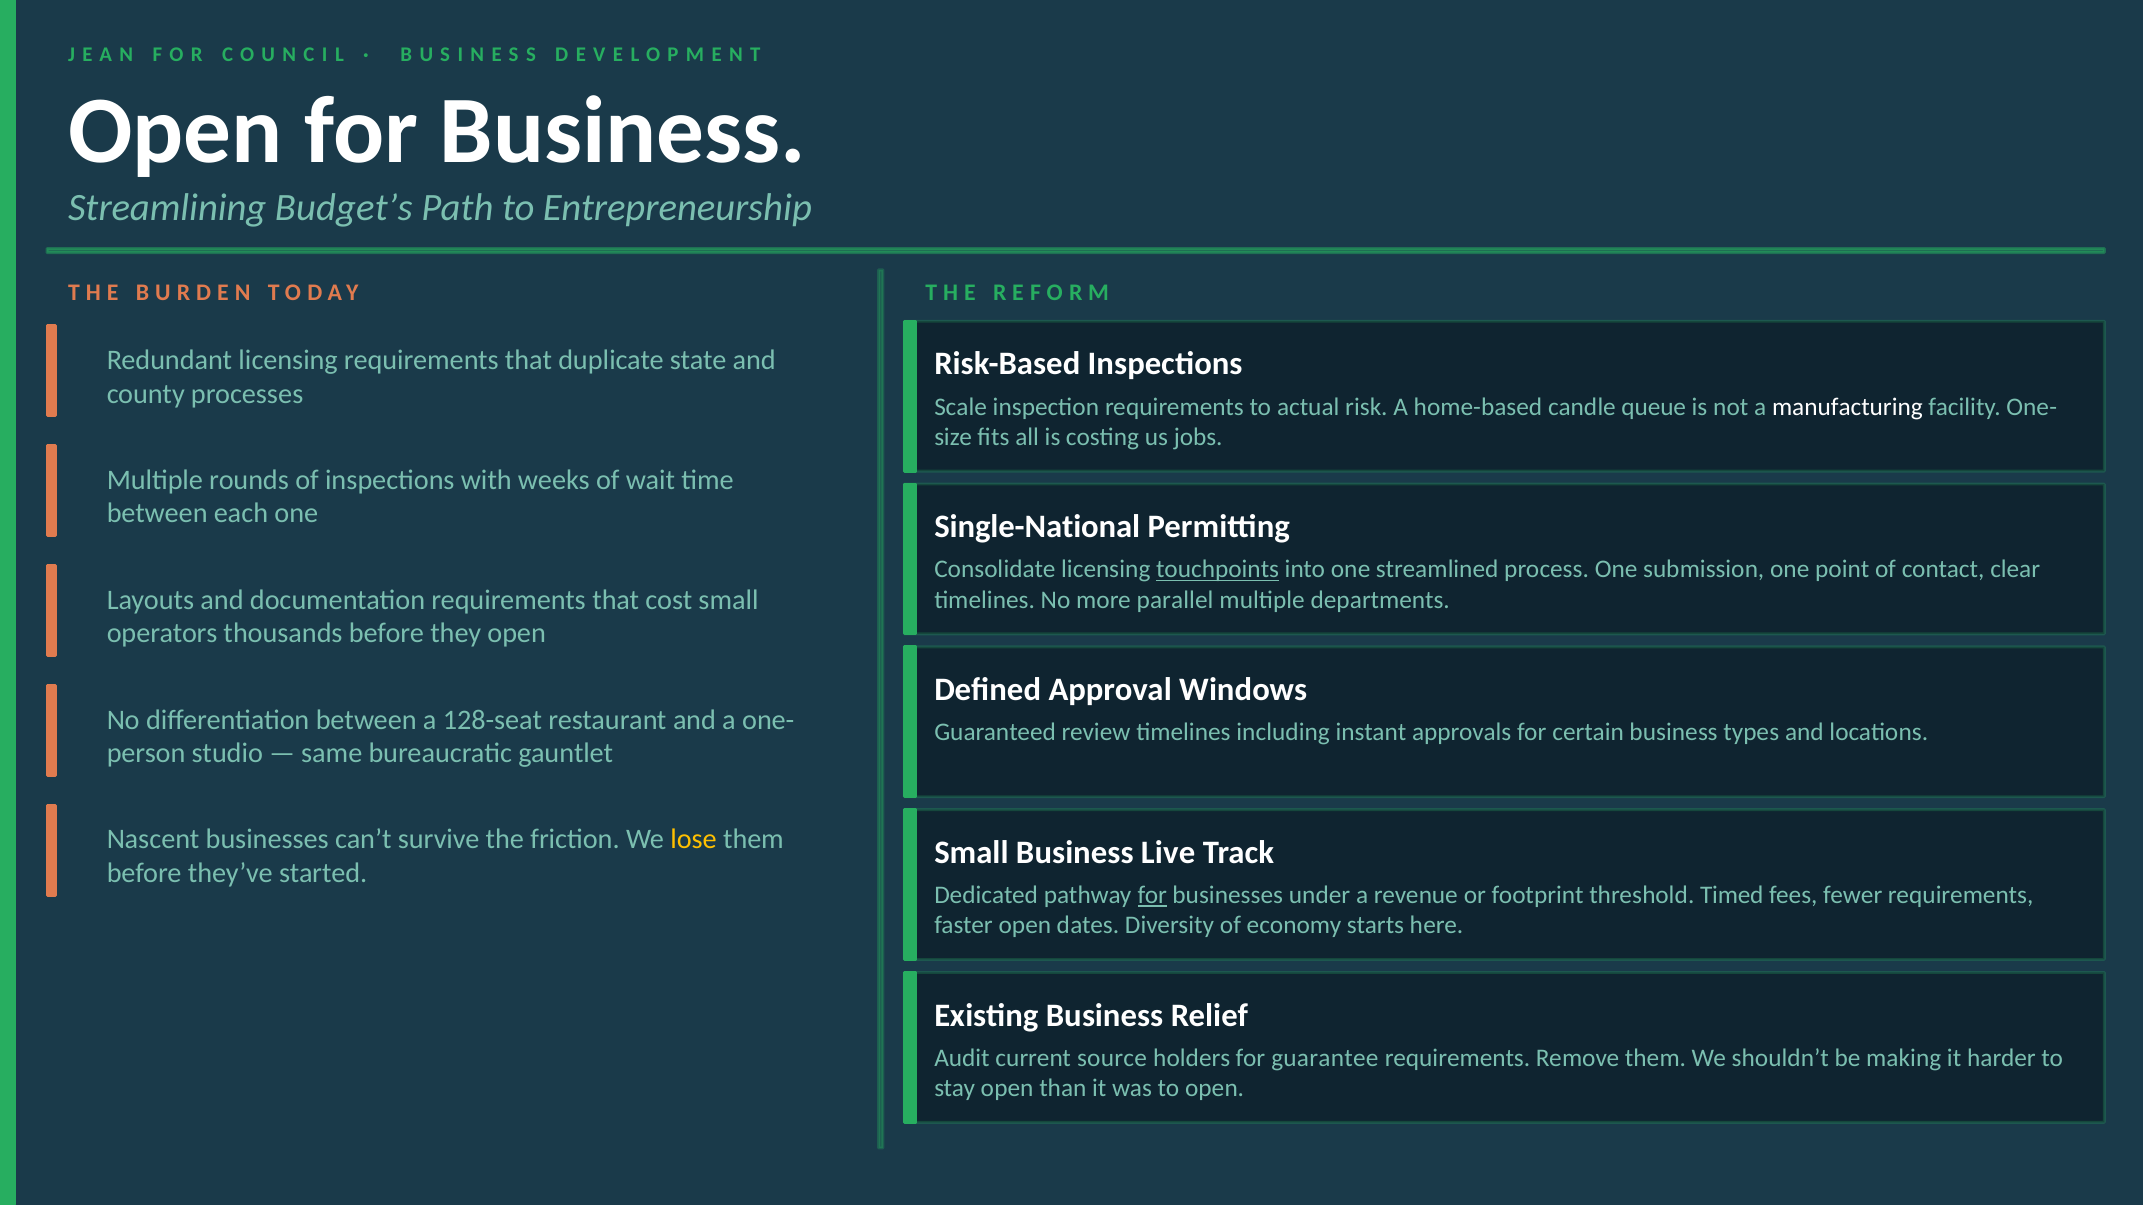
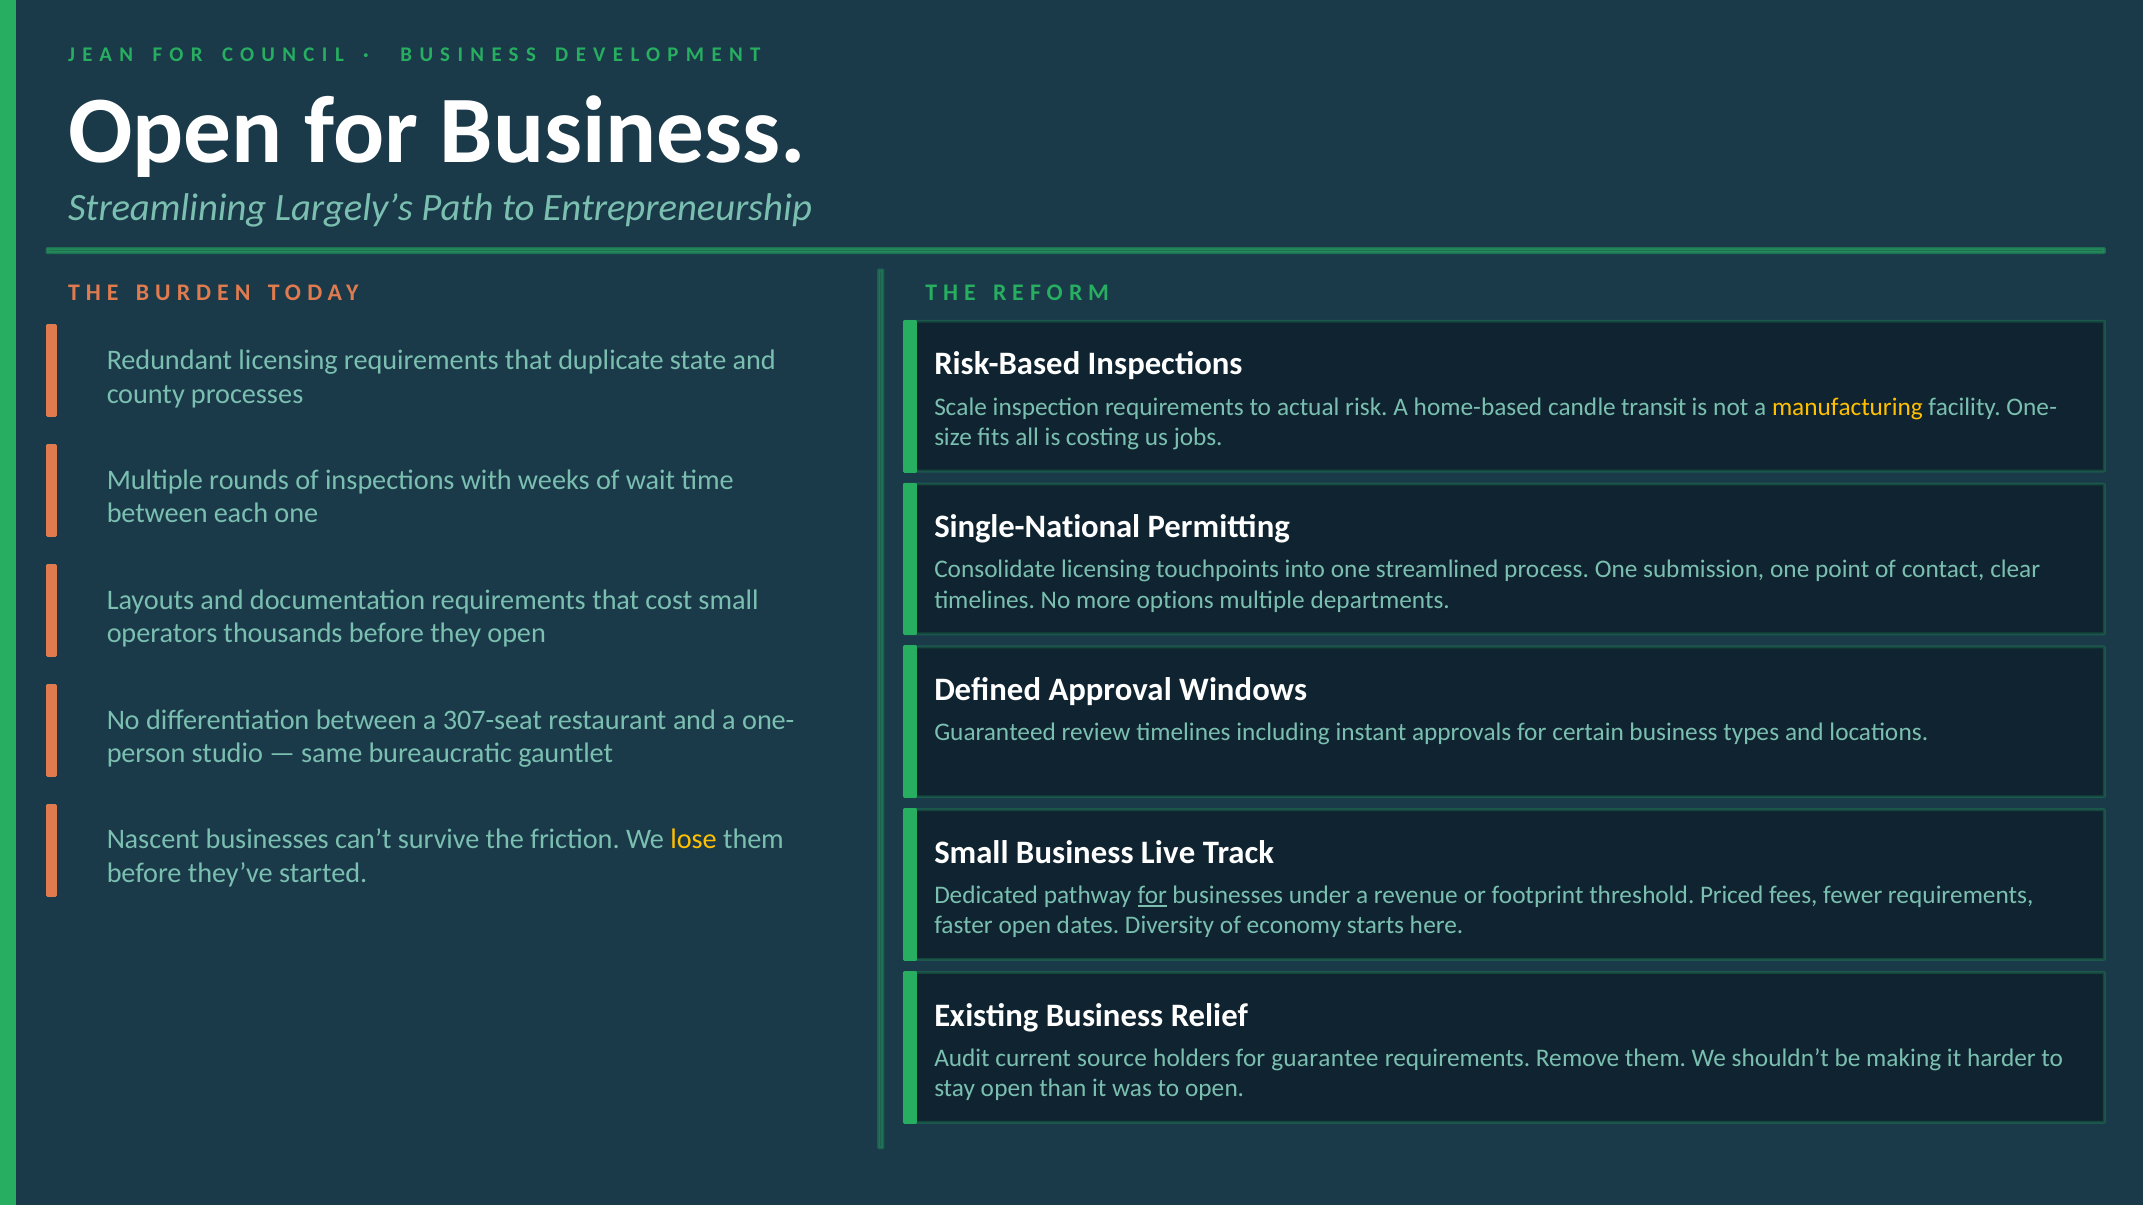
Budget’s: Budget’s -> Largely’s
queue: queue -> transit
manufacturing colour: white -> yellow
touchpoints underline: present -> none
parallel: parallel -> options
128-seat: 128-seat -> 307-seat
Timed: Timed -> Priced
